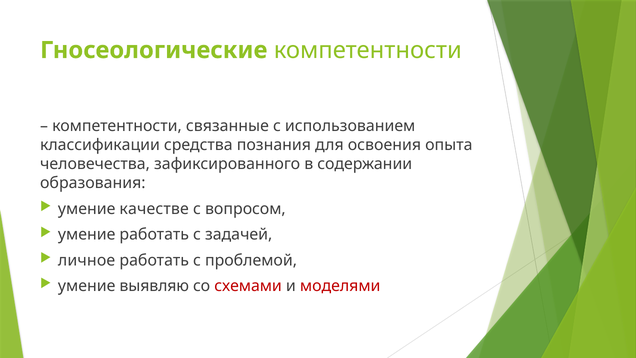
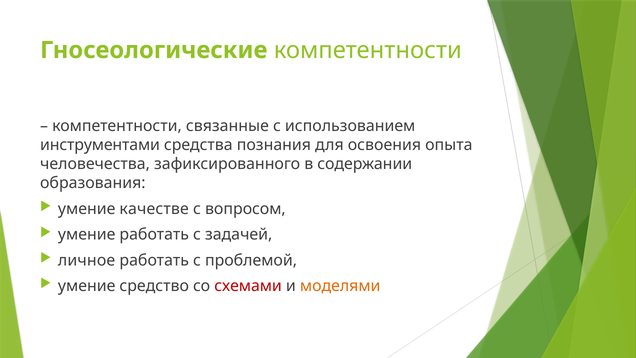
классификации: классификации -> инструментами
выявляю: выявляю -> средство
моделями colour: red -> orange
